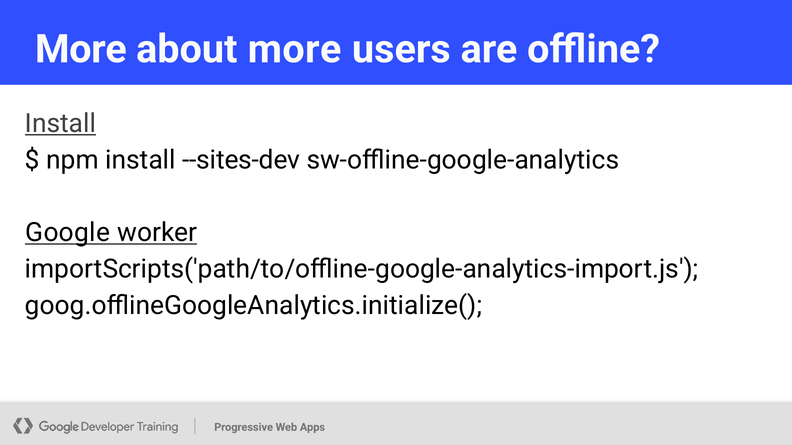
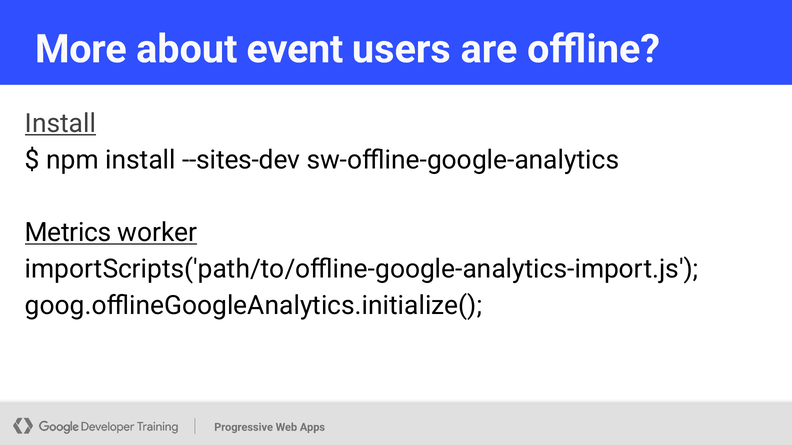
about more: more -> event
Google: Google -> Metrics
